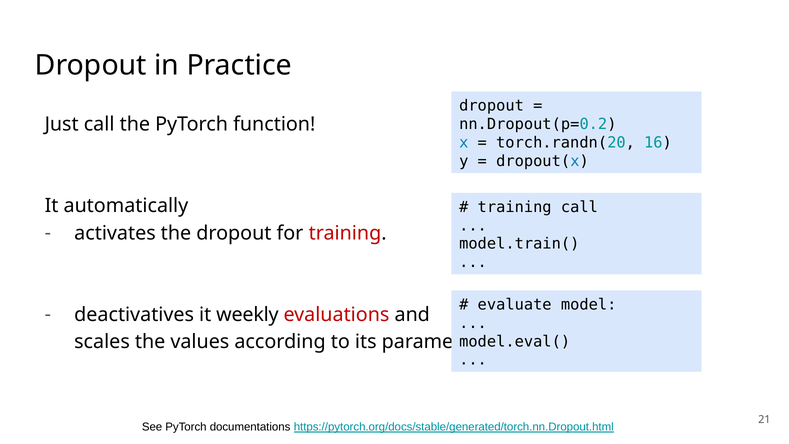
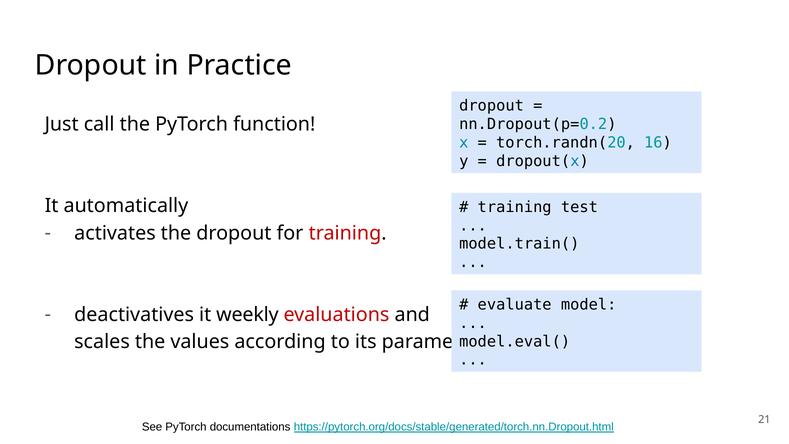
training call: call -> test
